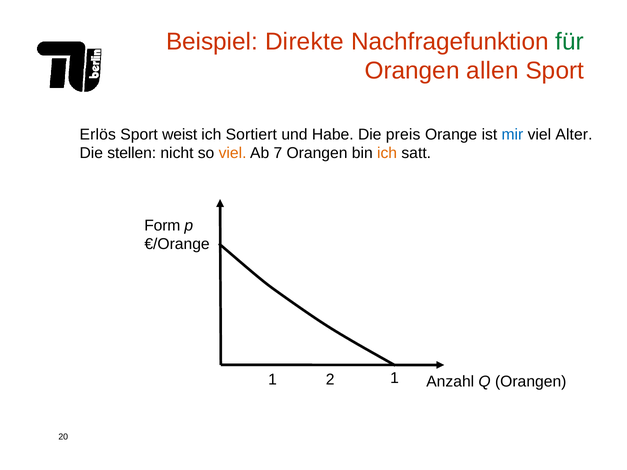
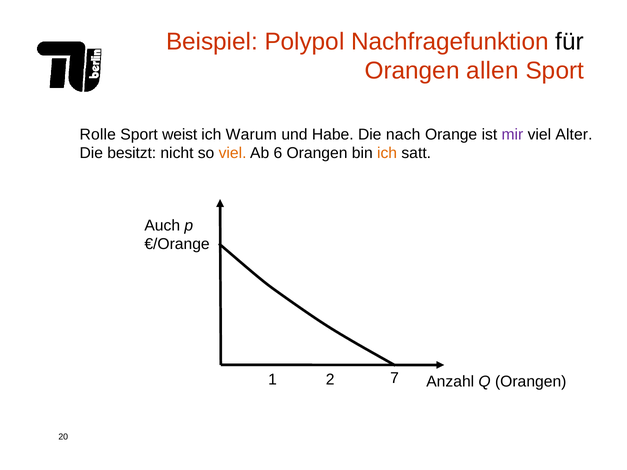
Direkte: Direkte -> Polypol
für colour: green -> black
Erlös: Erlös -> Rolle
Sortiert: Sortiert -> Warum
preis: preis -> nach
mir colour: blue -> purple
stellen: stellen -> besitzt
7: 7 -> 6
Form: Form -> Auch
2 1: 1 -> 7
